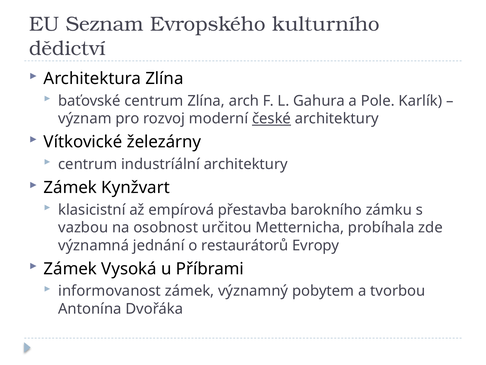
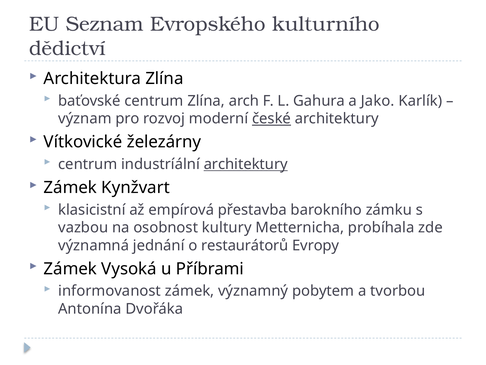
Pole: Pole -> Jako
architektury at (246, 164) underline: none -> present
určitou: určitou -> kultury
